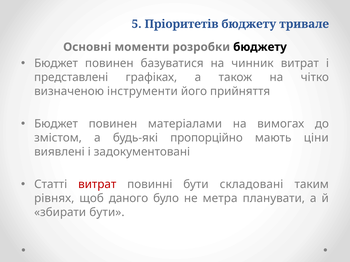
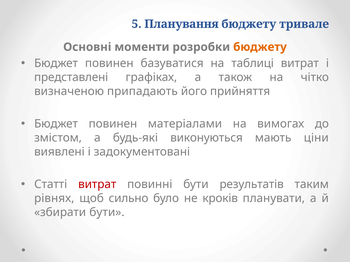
Пріоритетів: Пріоритетів -> Планування
бюджету at (260, 47) colour: black -> orange
чинник: чинник -> таблиці
інструменти: інструменти -> припадають
пропорційно: пропорційно -> виконуються
складовані: складовані -> результатів
даного: даного -> сильно
метра: метра -> кроків
